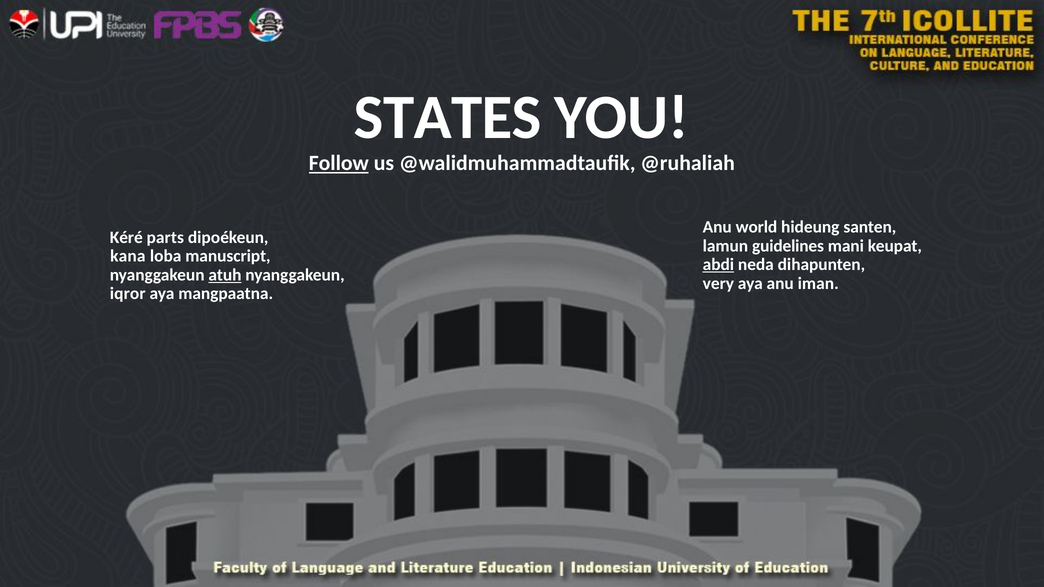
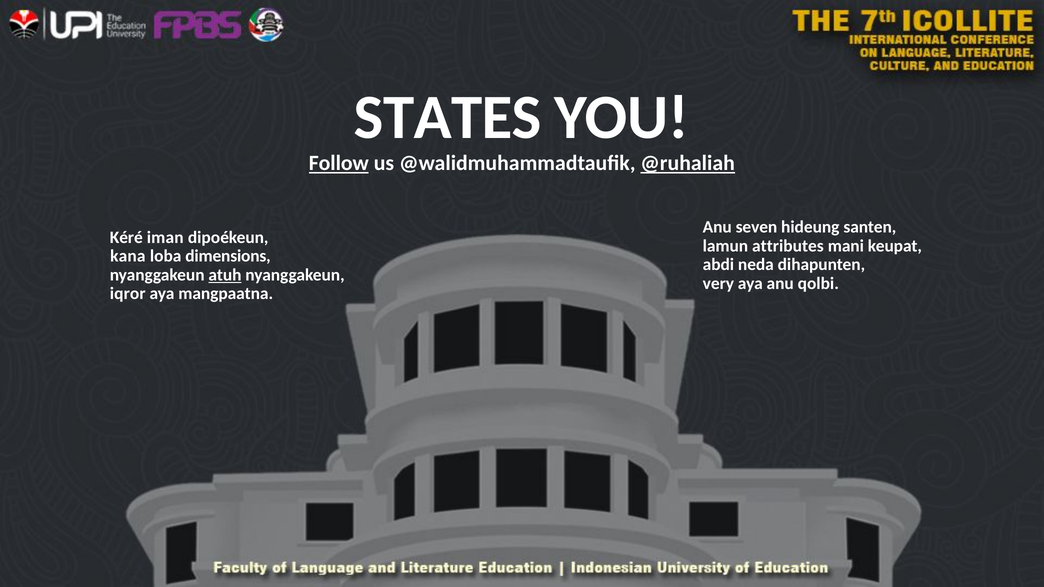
@ruhaliah underline: none -> present
world: world -> seven
parts: parts -> iman
guidelines: guidelines -> attributes
manuscript: manuscript -> dimensions
abdi underline: present -> none
iman: iman -> qolbi
